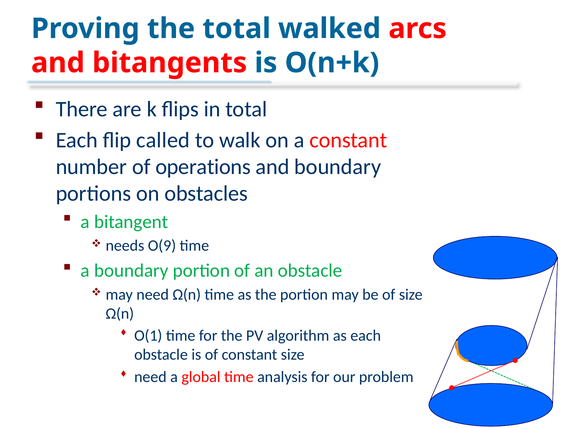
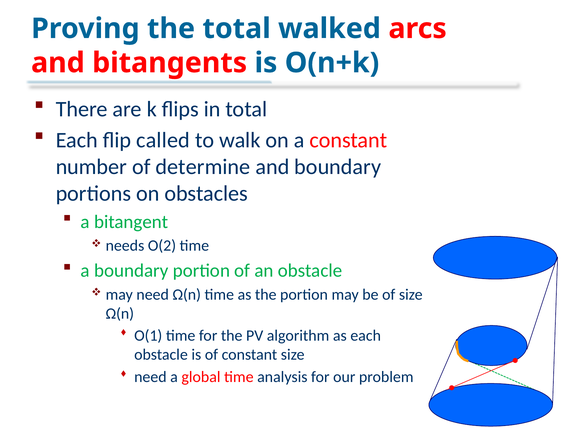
operations: operations -> determine
O(9: O(9 -> O(2
